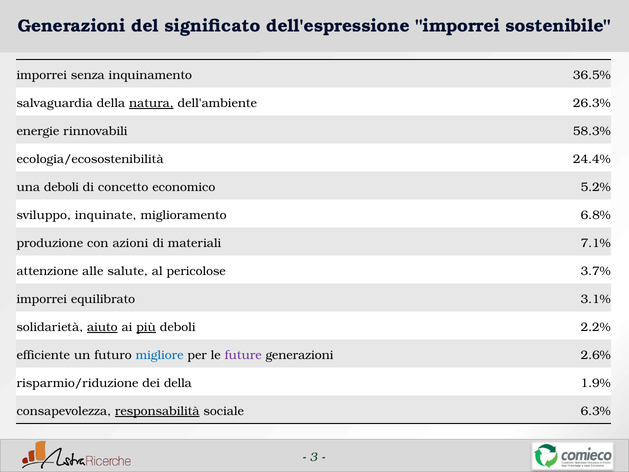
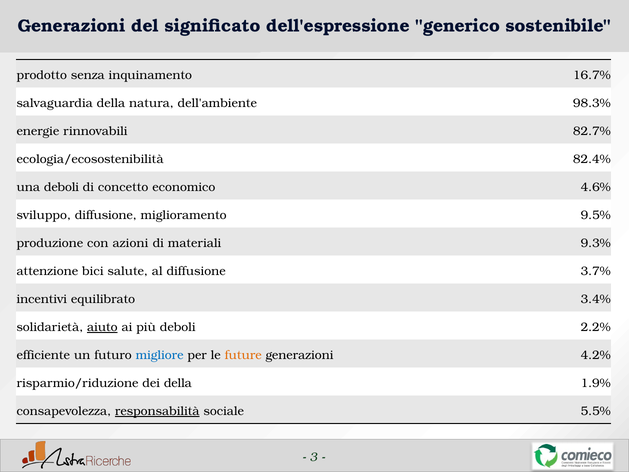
dell'espressione imporrei: imporrei -> generico
imporrei at (42, 75): imporrei -> prodotto
36.5%: 36.5% -> 16.7%
natura underline: present -> none
26.3%: 26.3% -> 98.3%
58.3%: 58.3% -> 82.7%
24.4%: 24.4% -> 82.4%
5.2%: 5.2% -> 4.6%
sviluppo inquinate: inquinate -> diffusione
6.8%: 6.8% -> 9.5%
7.1%: 7.1% -> 9.3%
alle: alle -> bici
al pericolose: pericolose -> diffusione
imporrei at (42, 299): imporrei -> incentivi
3.1%: 3.1% -> 3.4%
più underline: present -> none
future colour: purple -> orange
2.6%: 2.6% -> 4.2%
6.3%: 6.3% -> 5.5%
